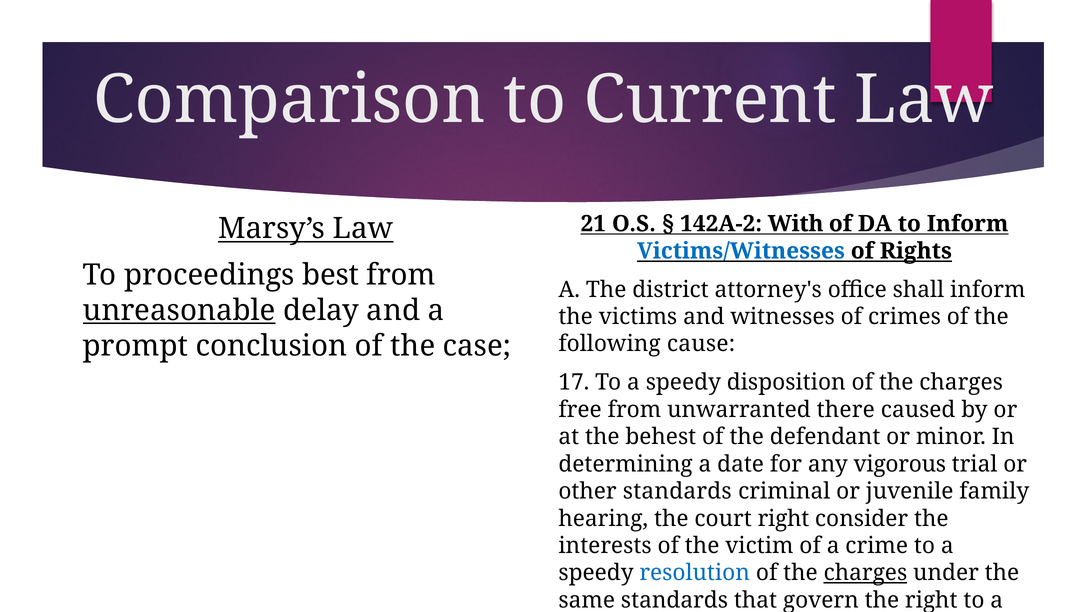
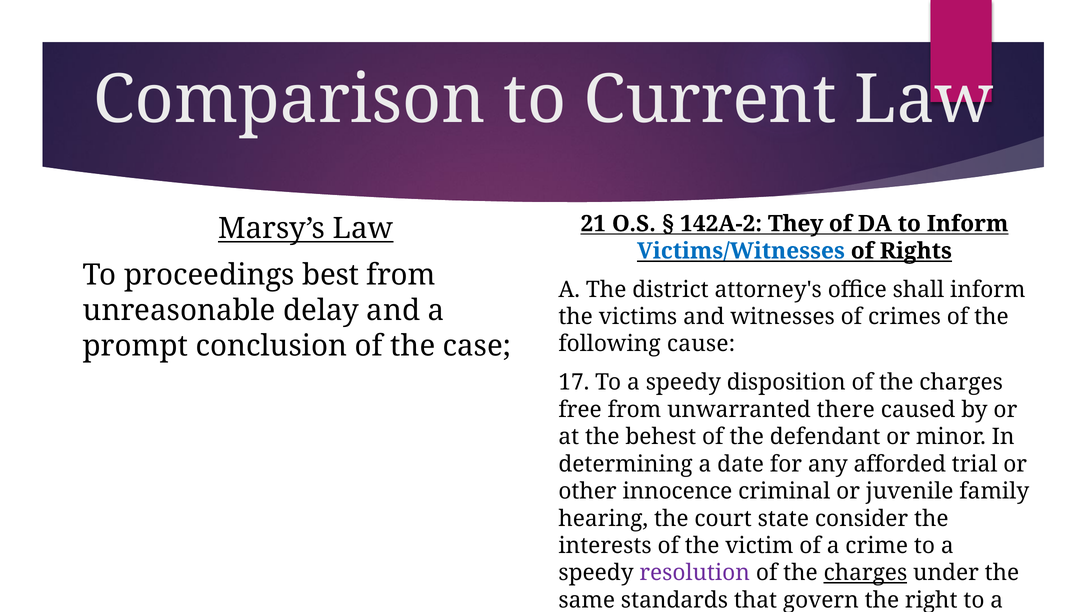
With: With -> They
unreasonable underline: present -> none
vigorous: vigorous -> afforded
other standards: standards -> innocence
court right: right -> state
resolution colour: blue -> purple
